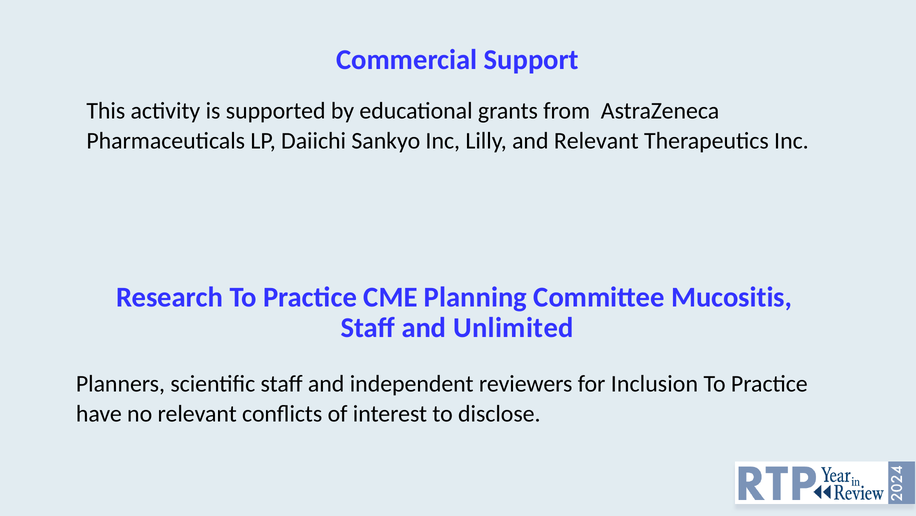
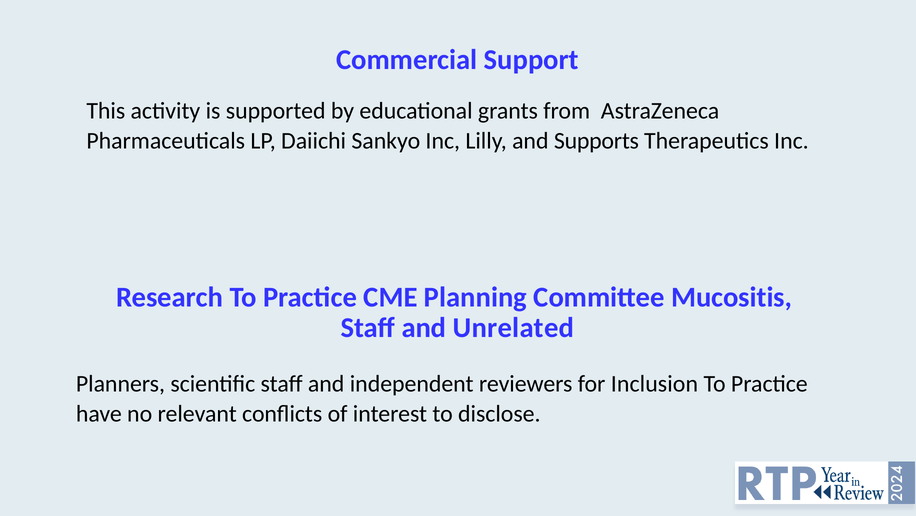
and Relevant: Relevant -> Supports
Unlimited: Unlimited -> Unrelated
